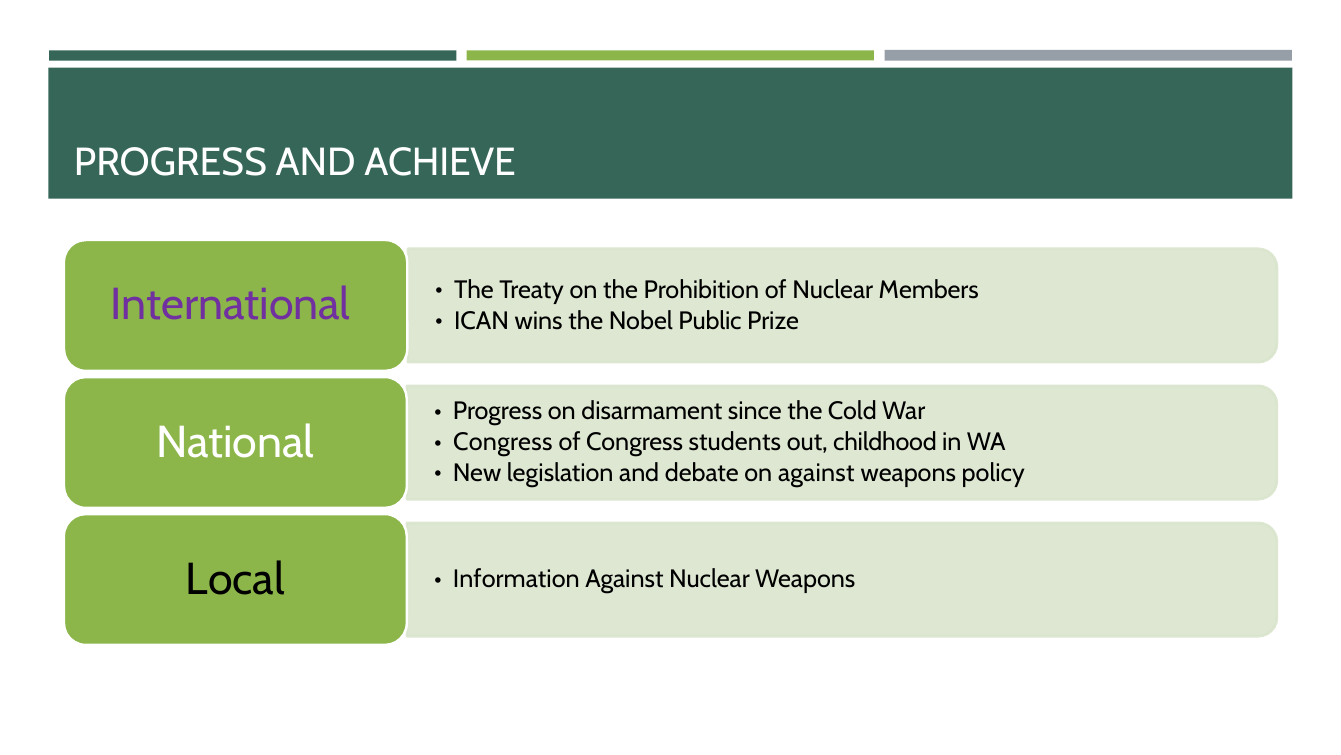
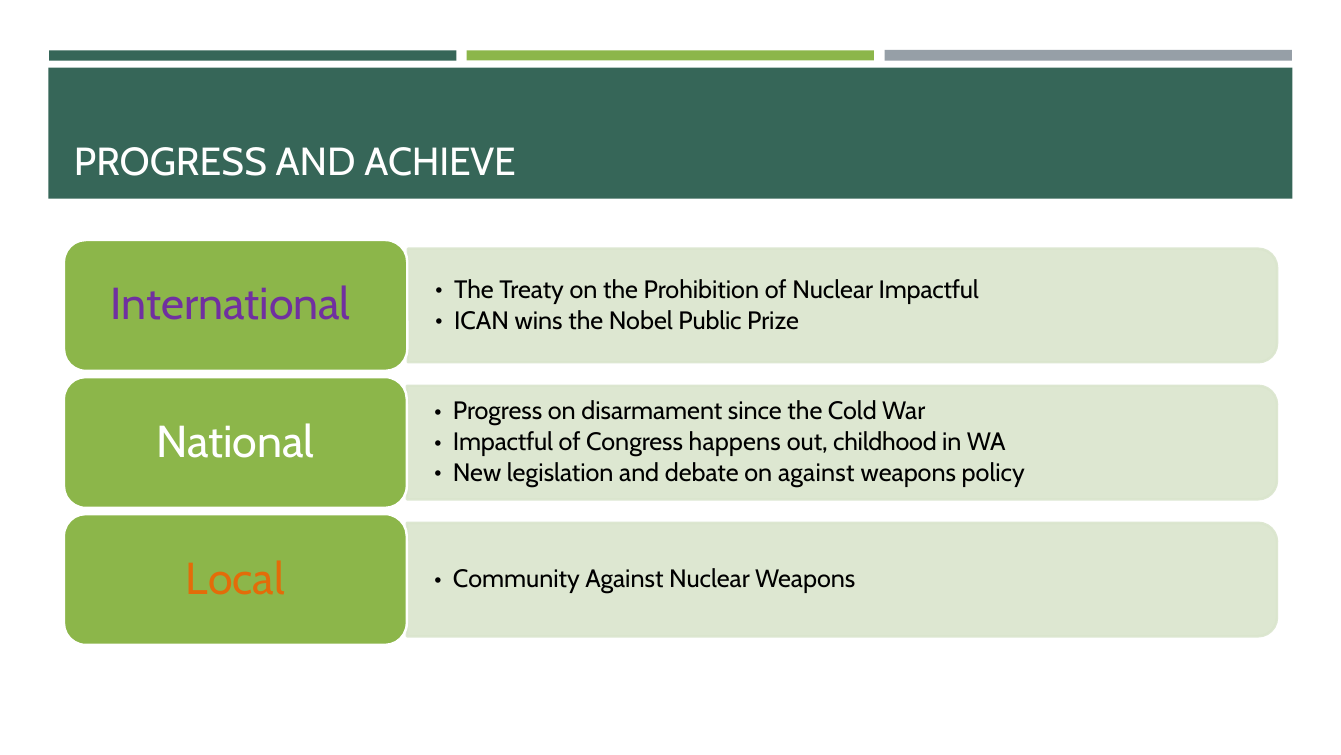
Nuclear Members: Members -> Impactful
Congress at (503, 442): Congress -> Impactful
students: students -> happens
Local colour: black -> orange
Information: Information -> Community
